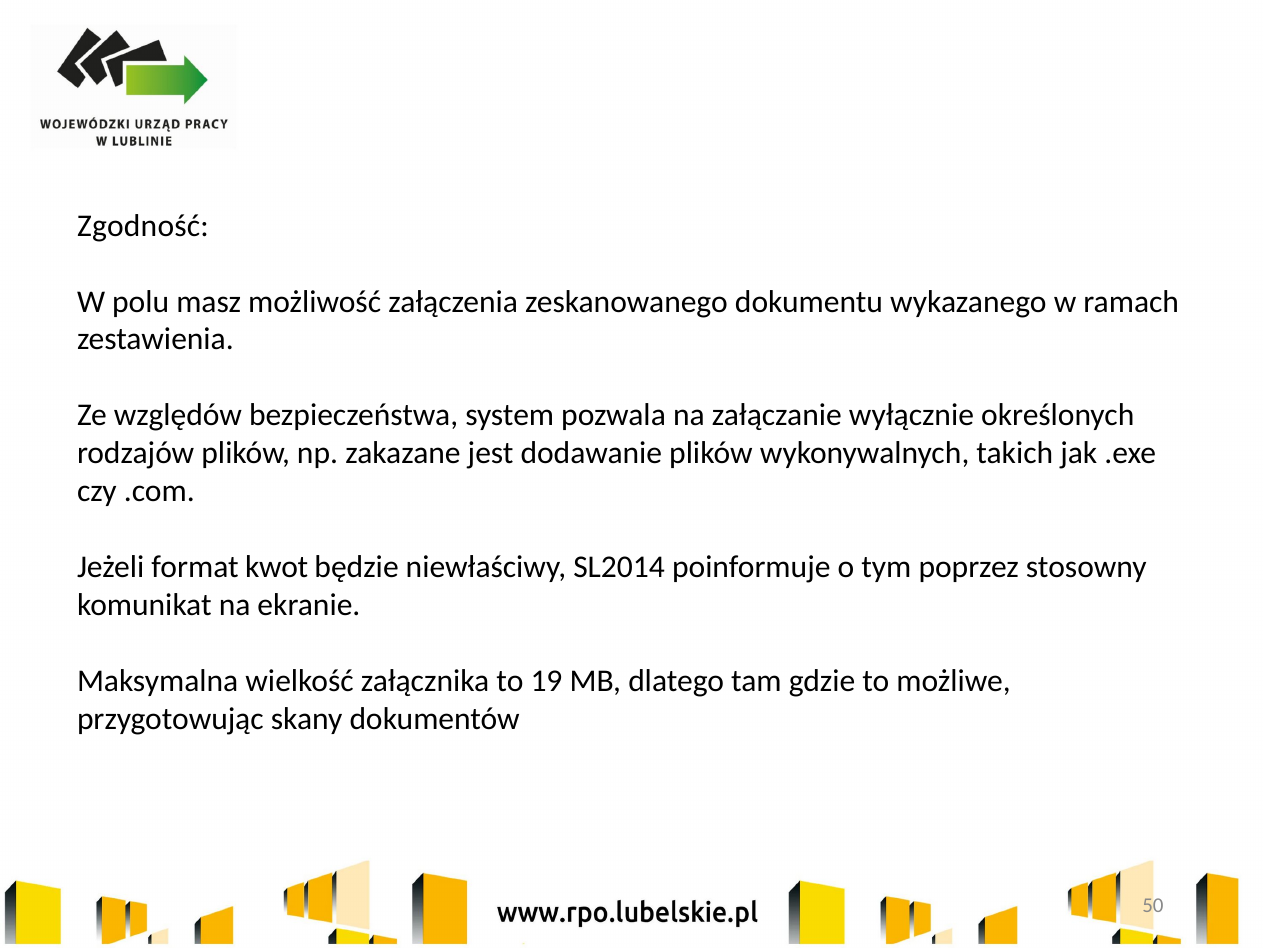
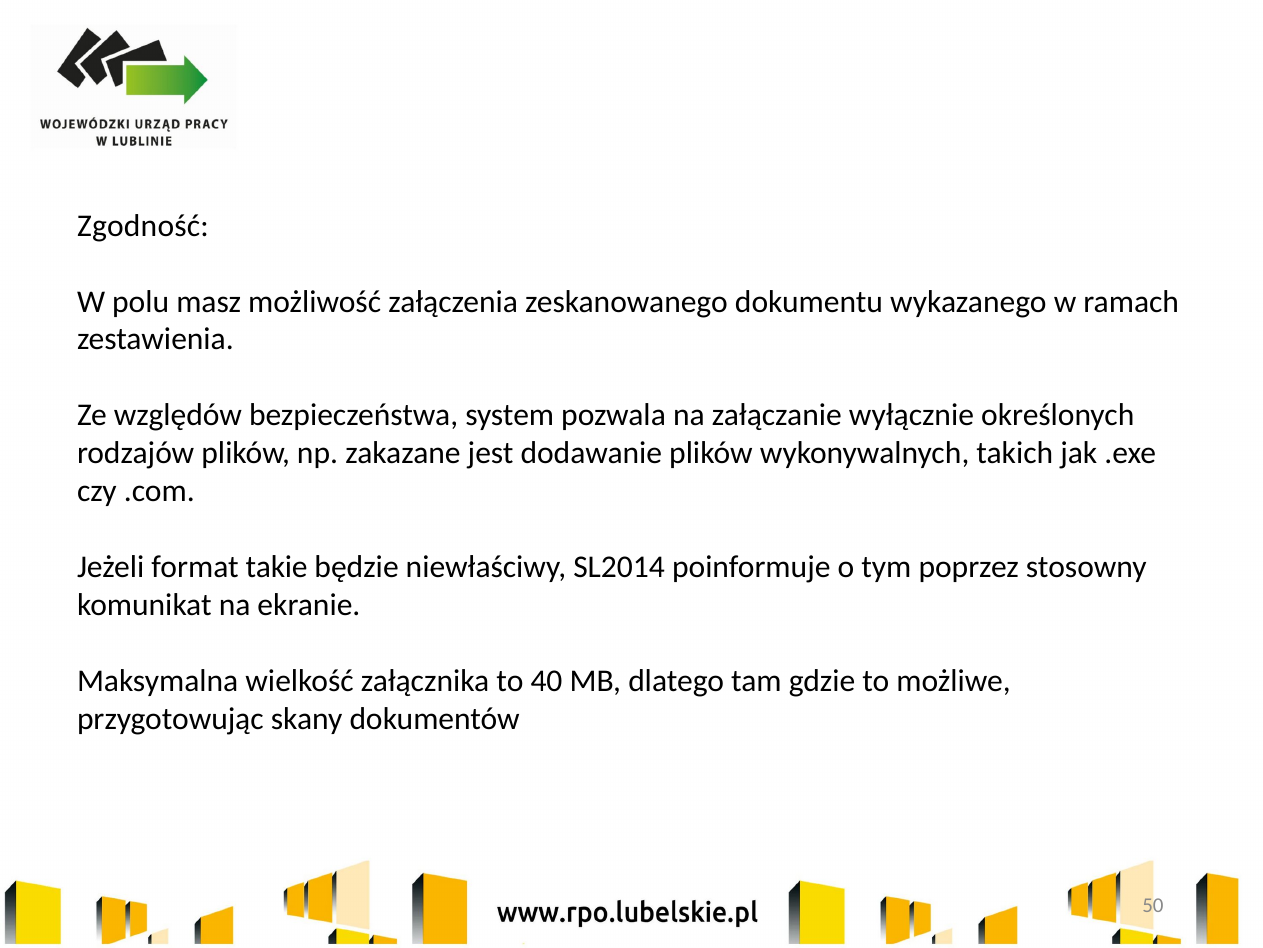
kwot: kwot -> takie
19: 19 -> 40
